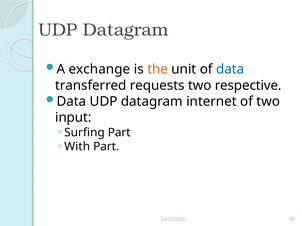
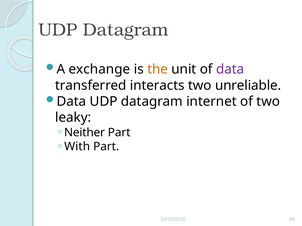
data at (230, 69) colour: blue -> purple
requests: requests -> interacts
respective: respective -> unreliable
input: input -> leaky
Surfing: Surfing -> Neither
